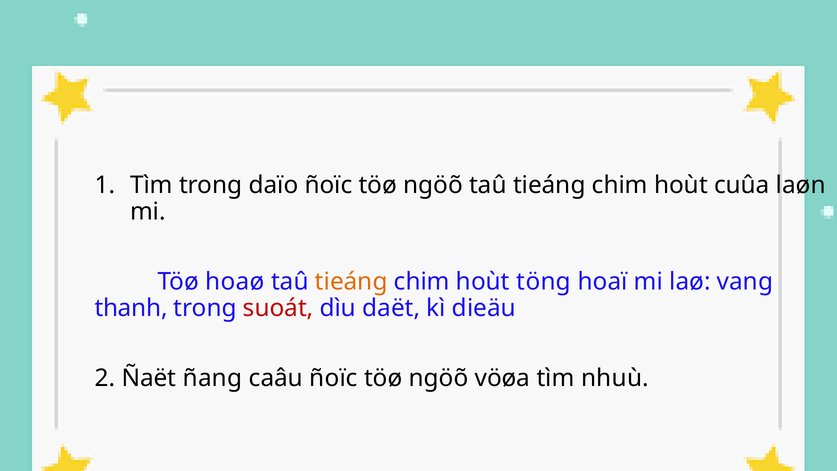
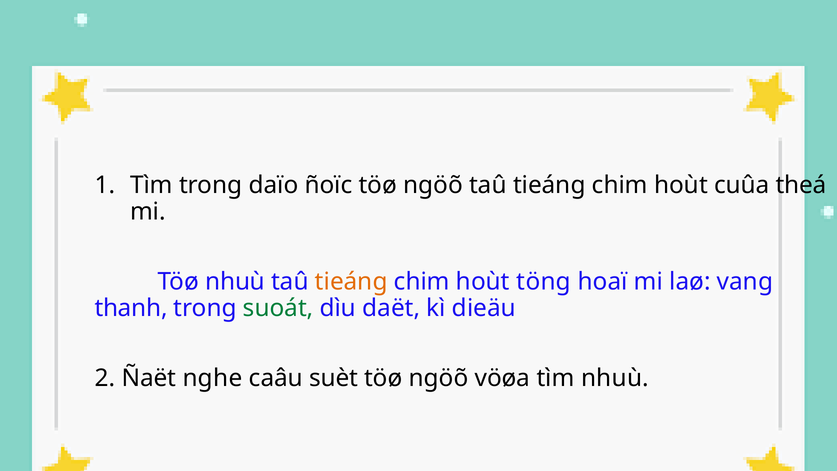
laøn: laøn -> theá
Töø hoaø: hoaø -> nhuù
suoát colour: red -> green
ñang: ñang -> nghe
caâu ñoïc: ñoïc -> suèt
